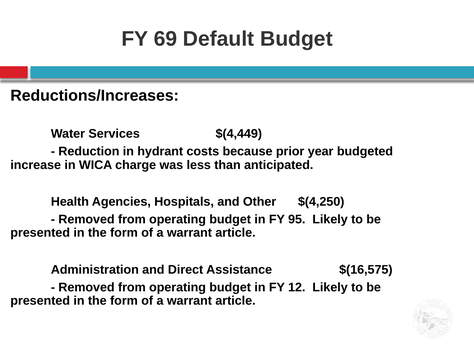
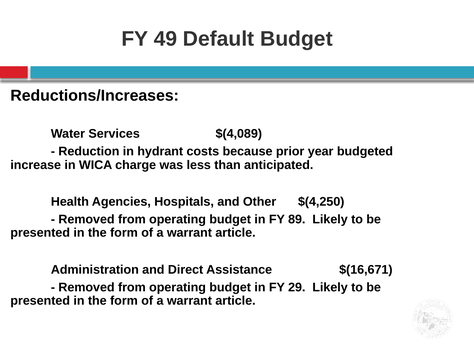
69: 69 -> 49
$(4,449: $(4,449 -> $(4,089
95: 95 -> 89
$(16,575: $(16,575 -> $(16,671
12: 12 -> 29
